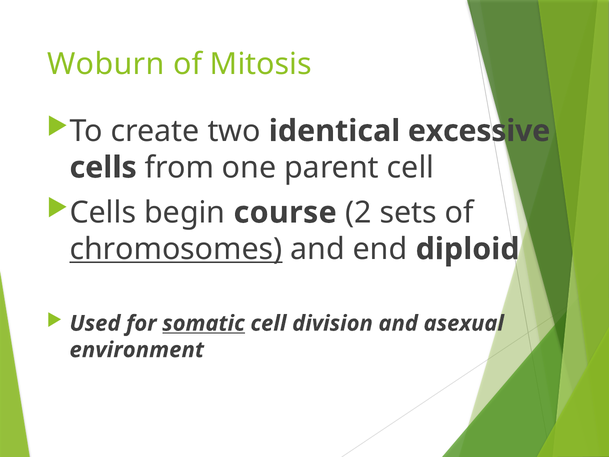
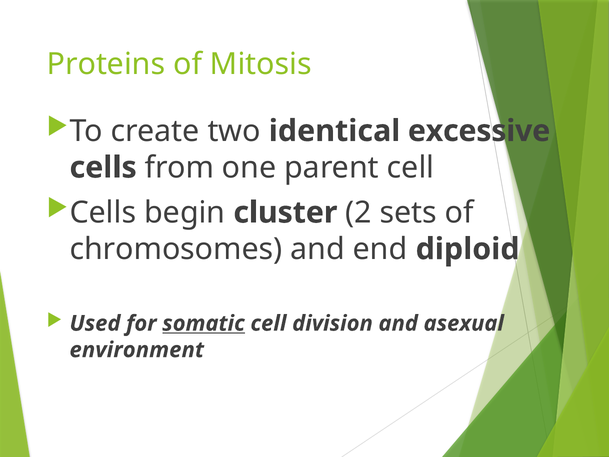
Woburn: Woburn -> Proteins
course: course -> cluster
chromosomes underline: present -> none
